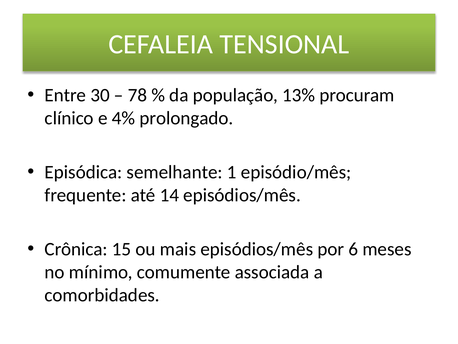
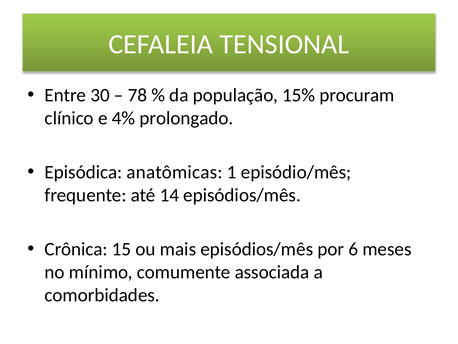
13%: 13% -> 15%
semelhante: semelhante -> anatômicas
